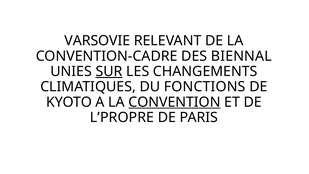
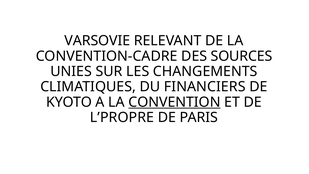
BIENNAL: BIENNAL -> SOURCES
SUR underline: present -> none
FONCTIONS: FONCTIONS -> FINANCIERS
